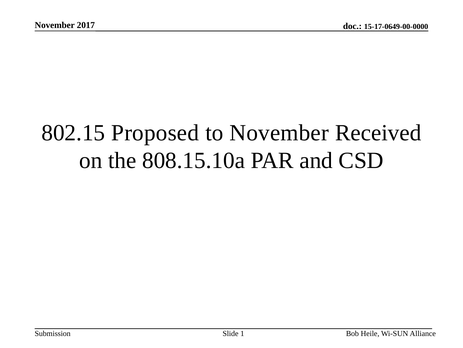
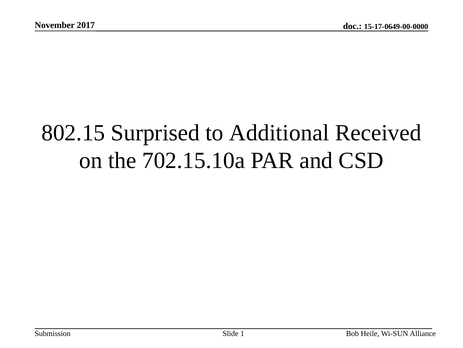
Proposed: Proposed -> Surprised
to November: November -> Additional
808.15.10a: 808.15.10a -> 702.15.10a
